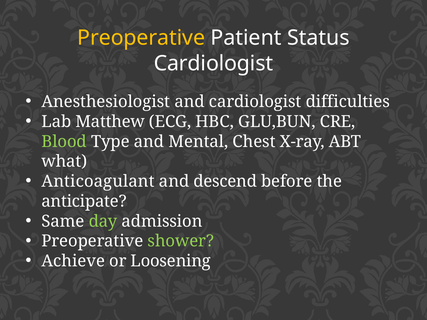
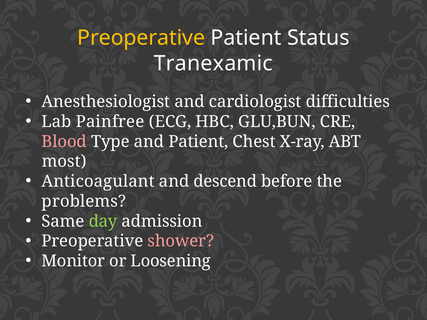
Cardiologist at (213, 63): Cardiologist -> Tranexamic
Matthew: Matthew -> Painfree
Blood colour: light green -> pink
and Mental: Mental -> Patient
what: what -> most
anticipate: anticipate -> problems
shower colour: light green -> pink
Achieve: Achieve -> Monitor
